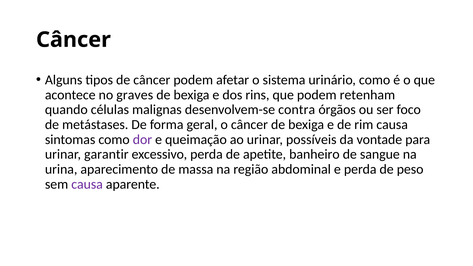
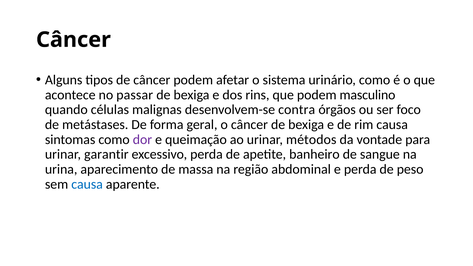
graves: graves -> passar
retenham: retenham -> masculino
possíveis: possíveis -> métodos
causa at (87, 184) colour: purple -> blue
